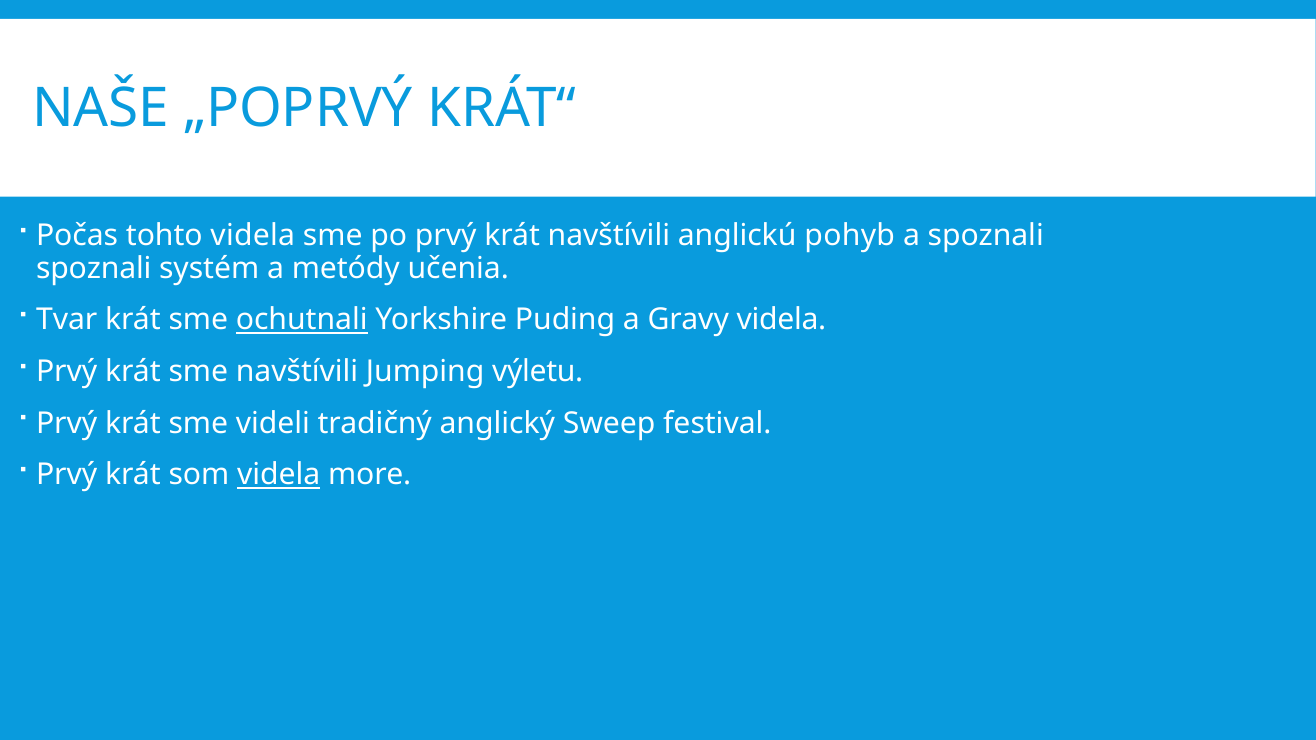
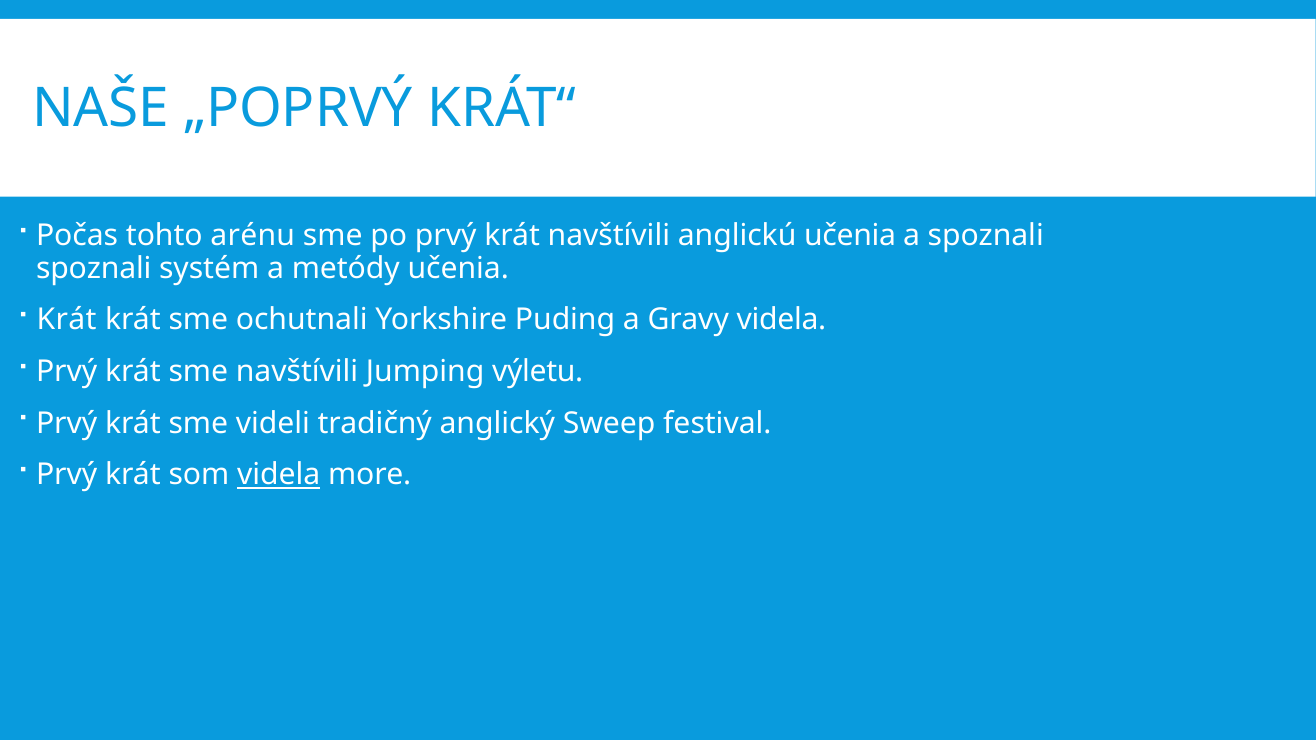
tohto videla: videla -> arénu
anglickú pohyb: pohyb -> učenia
Tvar at (67, 320): Tvar -> Krát
ochutnali underline: present -> none
